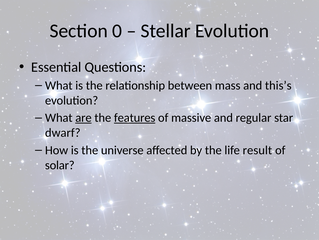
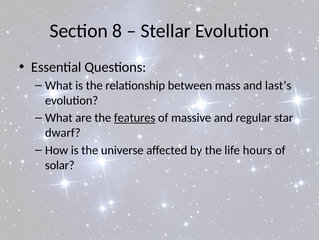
0: 0 -> 8
this’s: this’s -> last’s
are underline: present -> none
result: result -> hours
